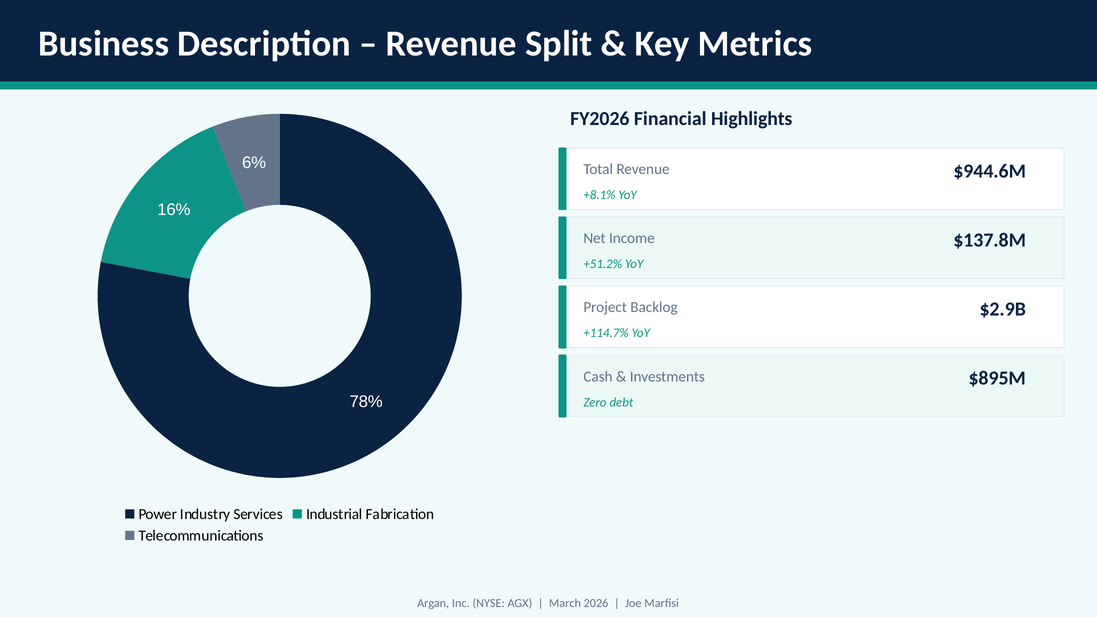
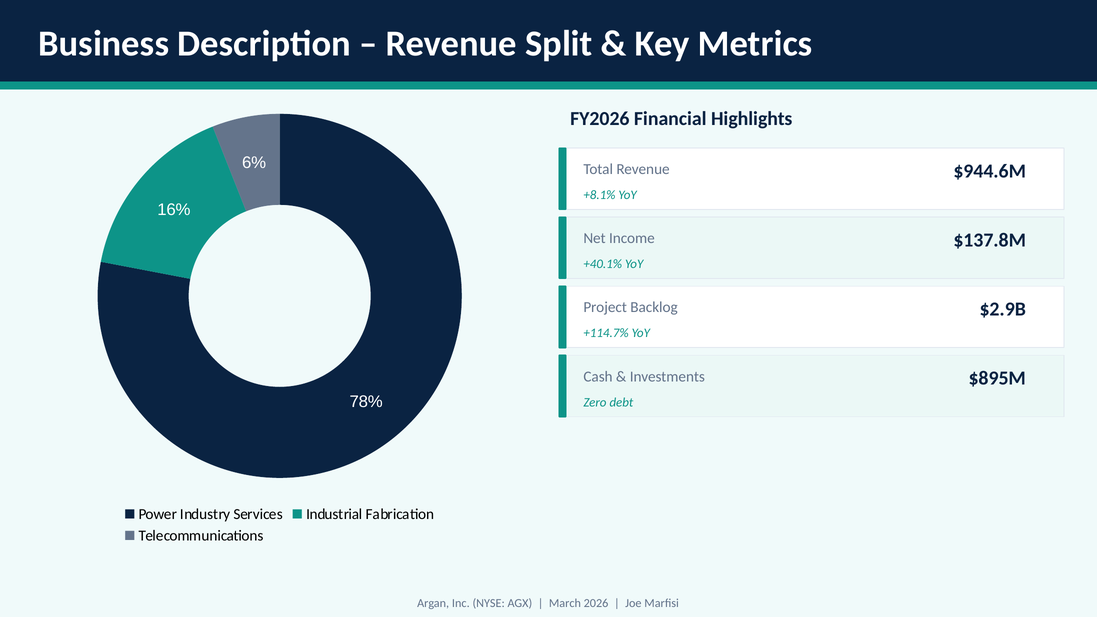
+51.2%: +51.2% -> +40.1%
